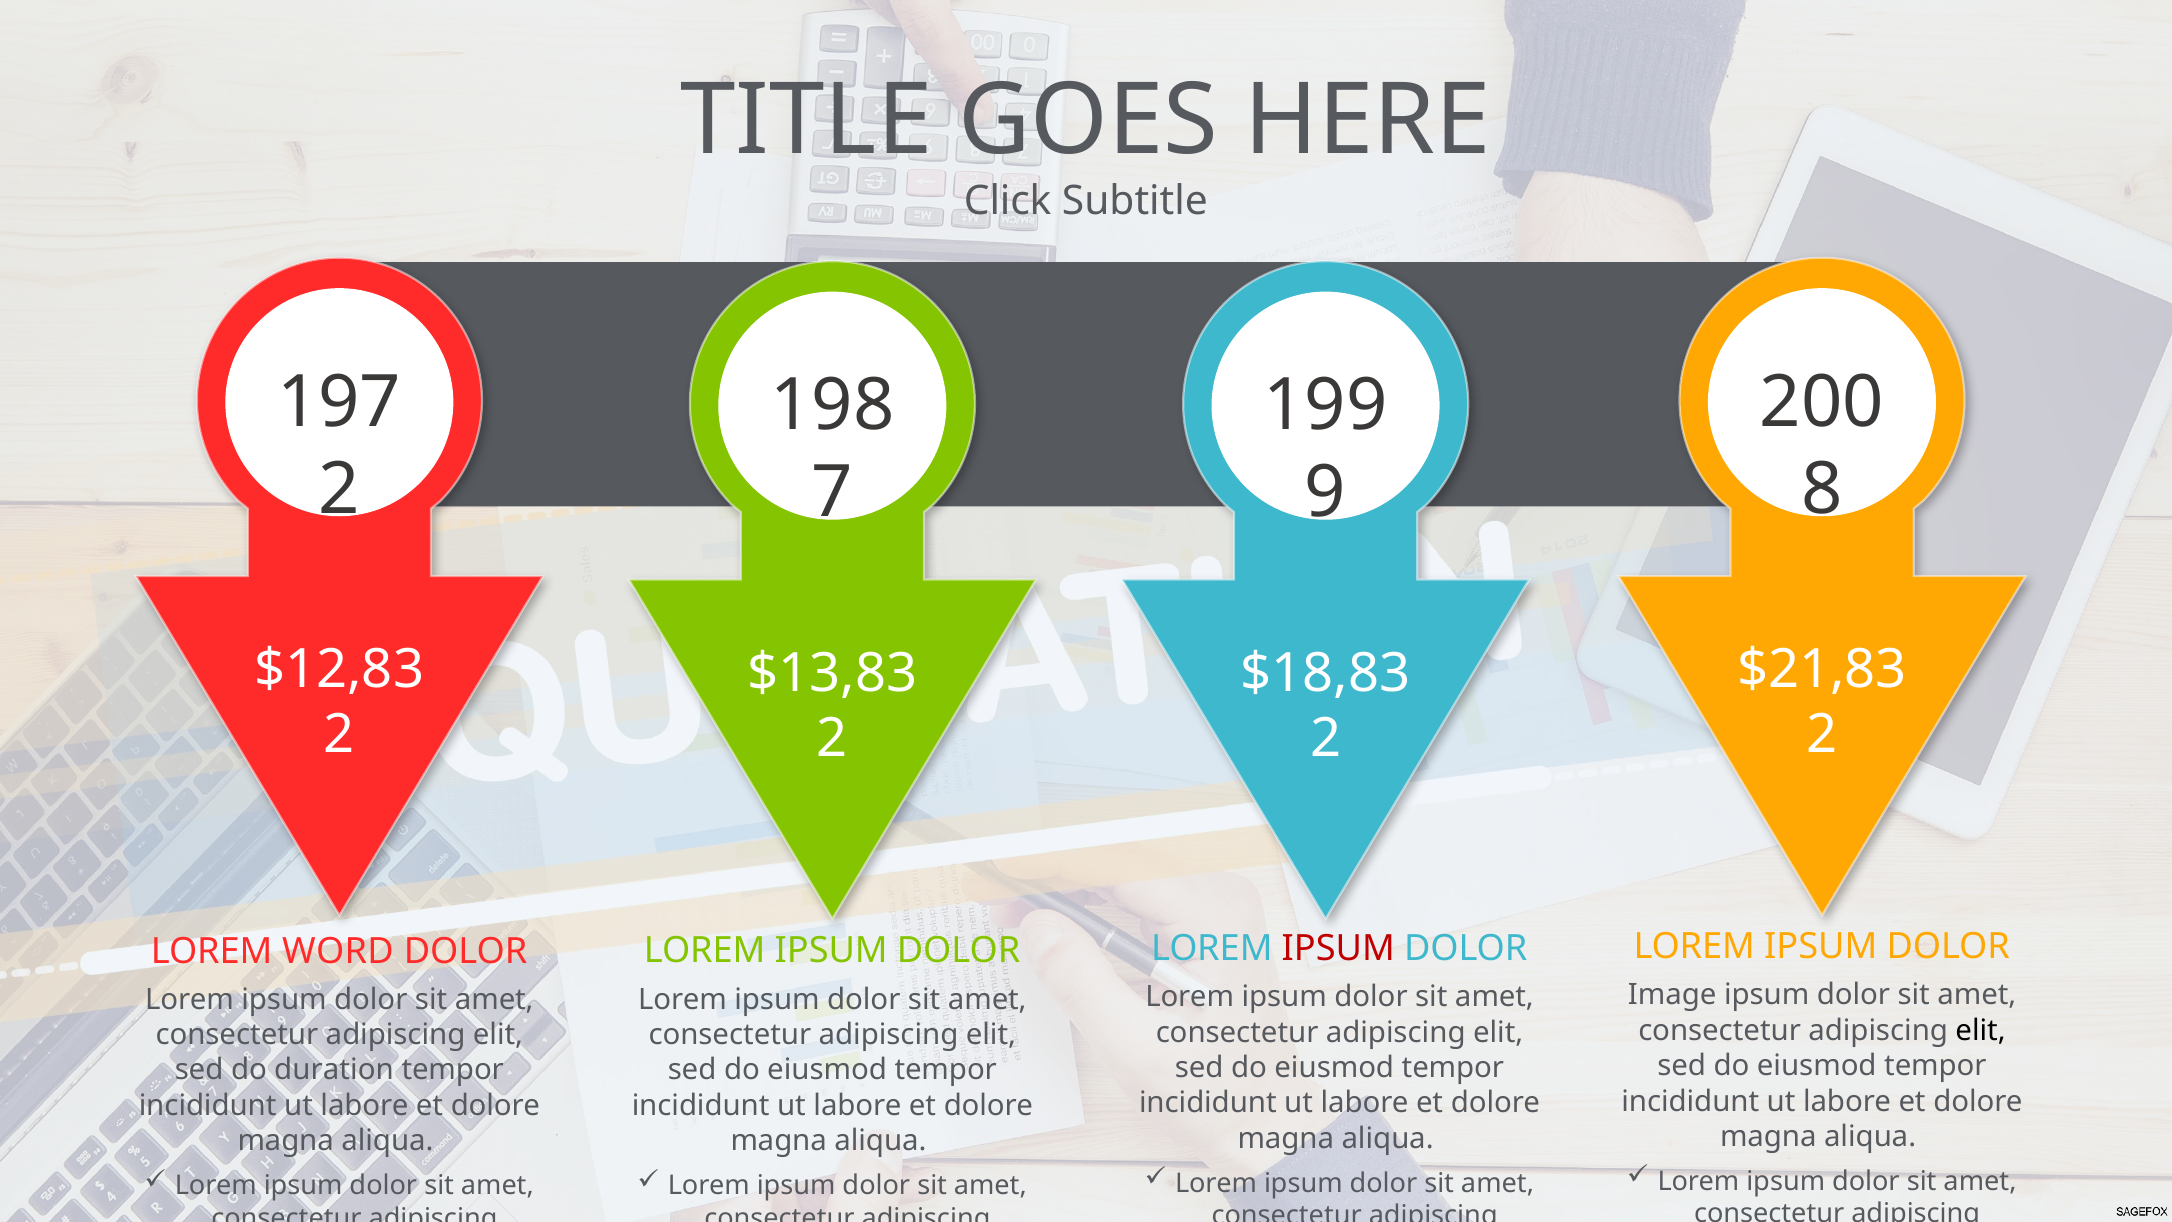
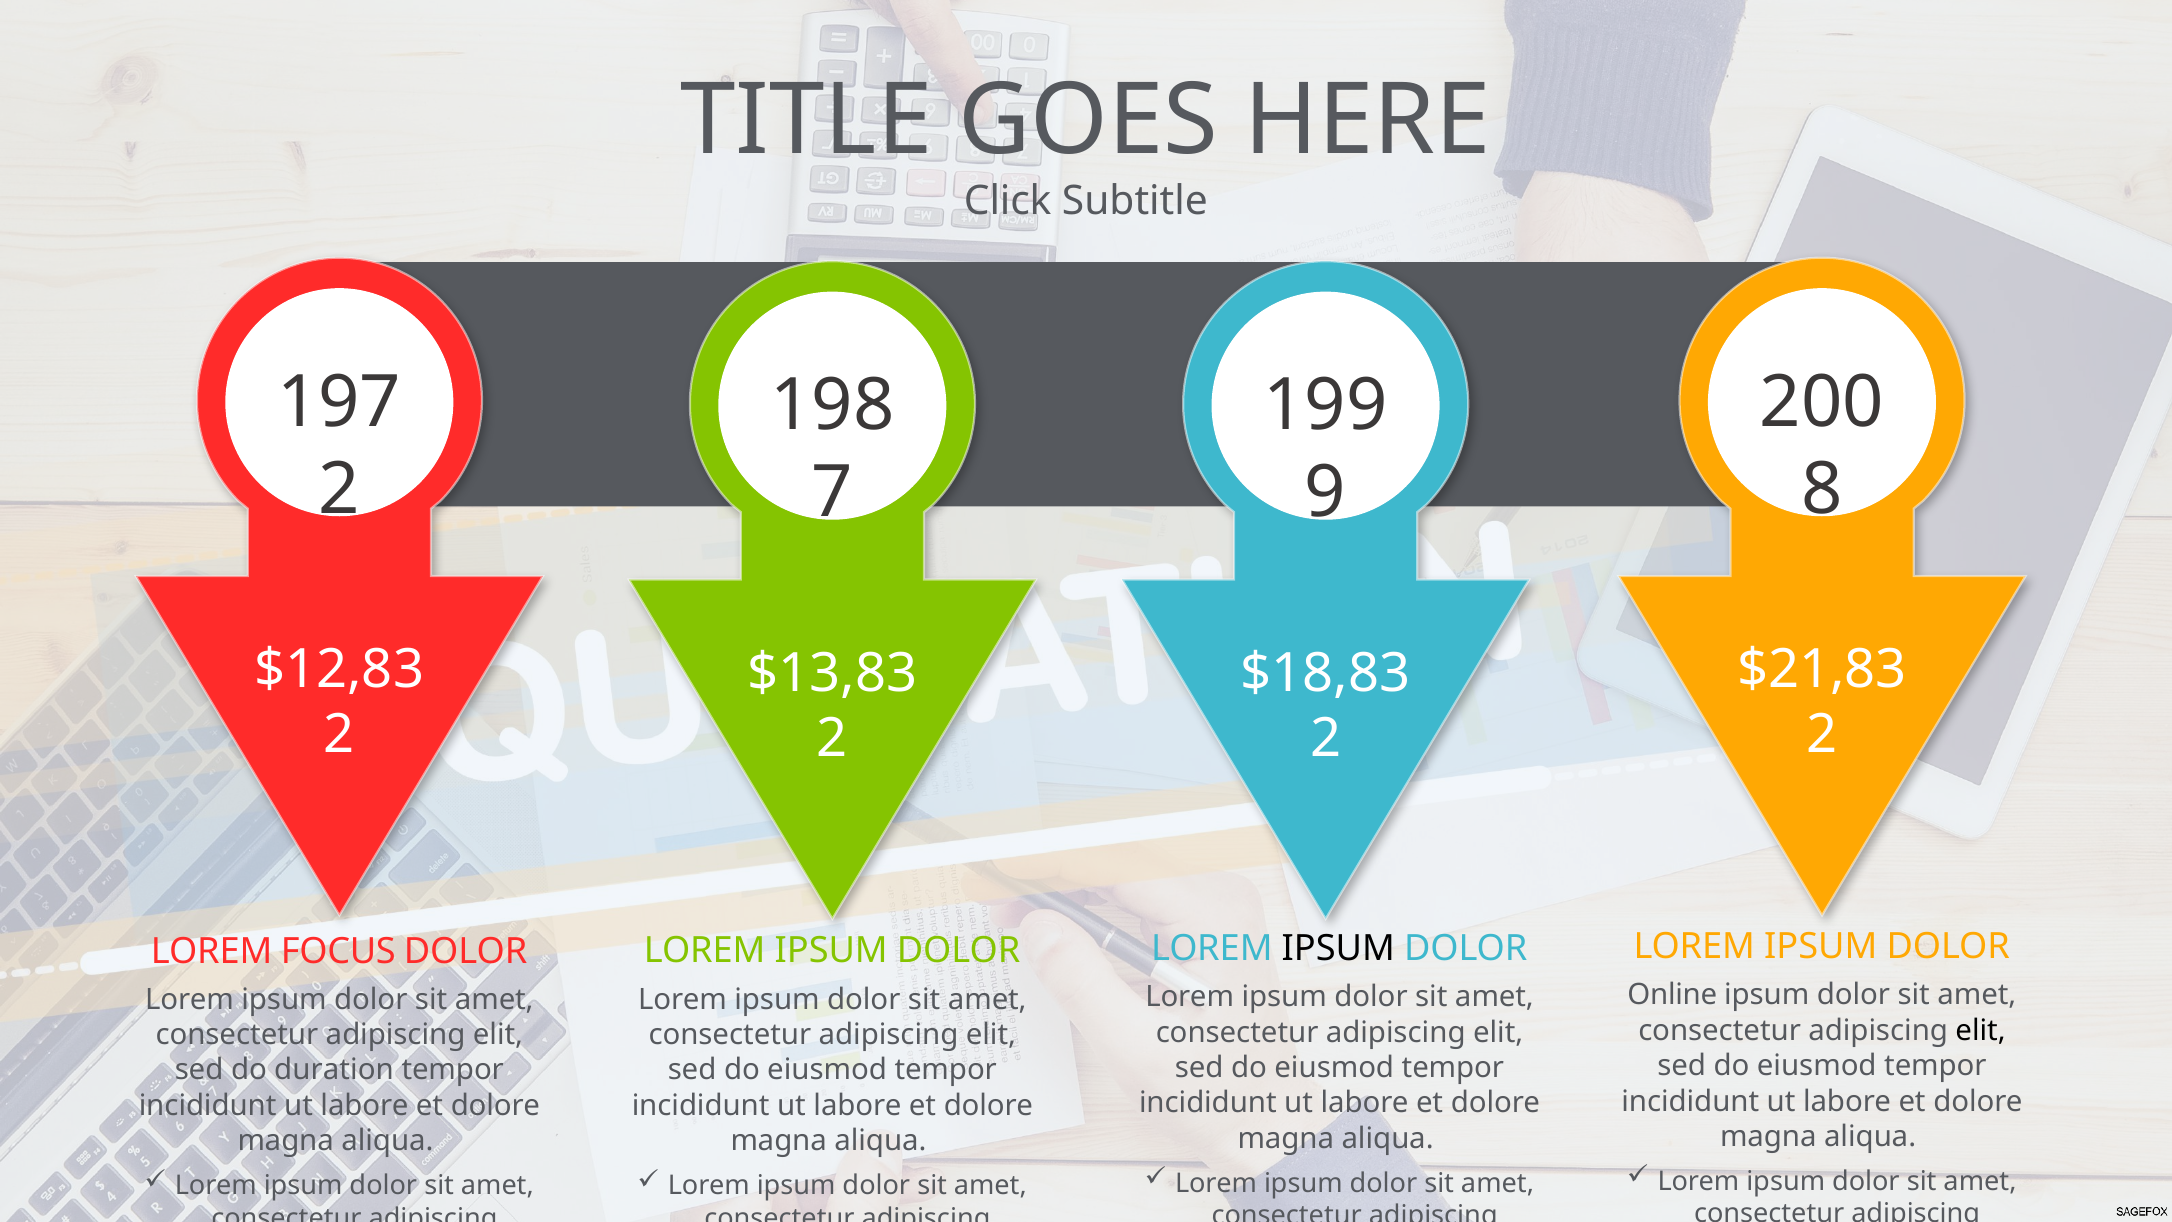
IPSUM at (1338, 949) colour: red -> black
WORD: WORD -> FOCUS
Image: Image -> Online
